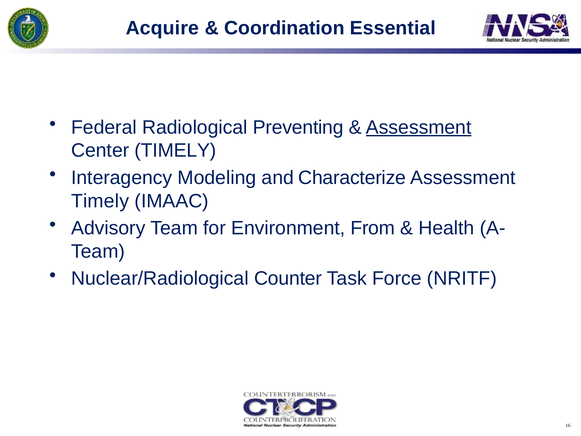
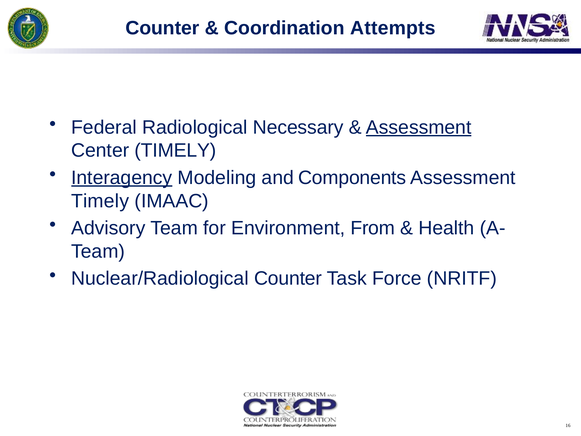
Acquire at (162, 28): Acquire -> Counter
Essential: Essential -> Attempts
Preventing: Preventing -> Necessary
Interagency underline: none -> present
Characterize: Characterize -> Components
